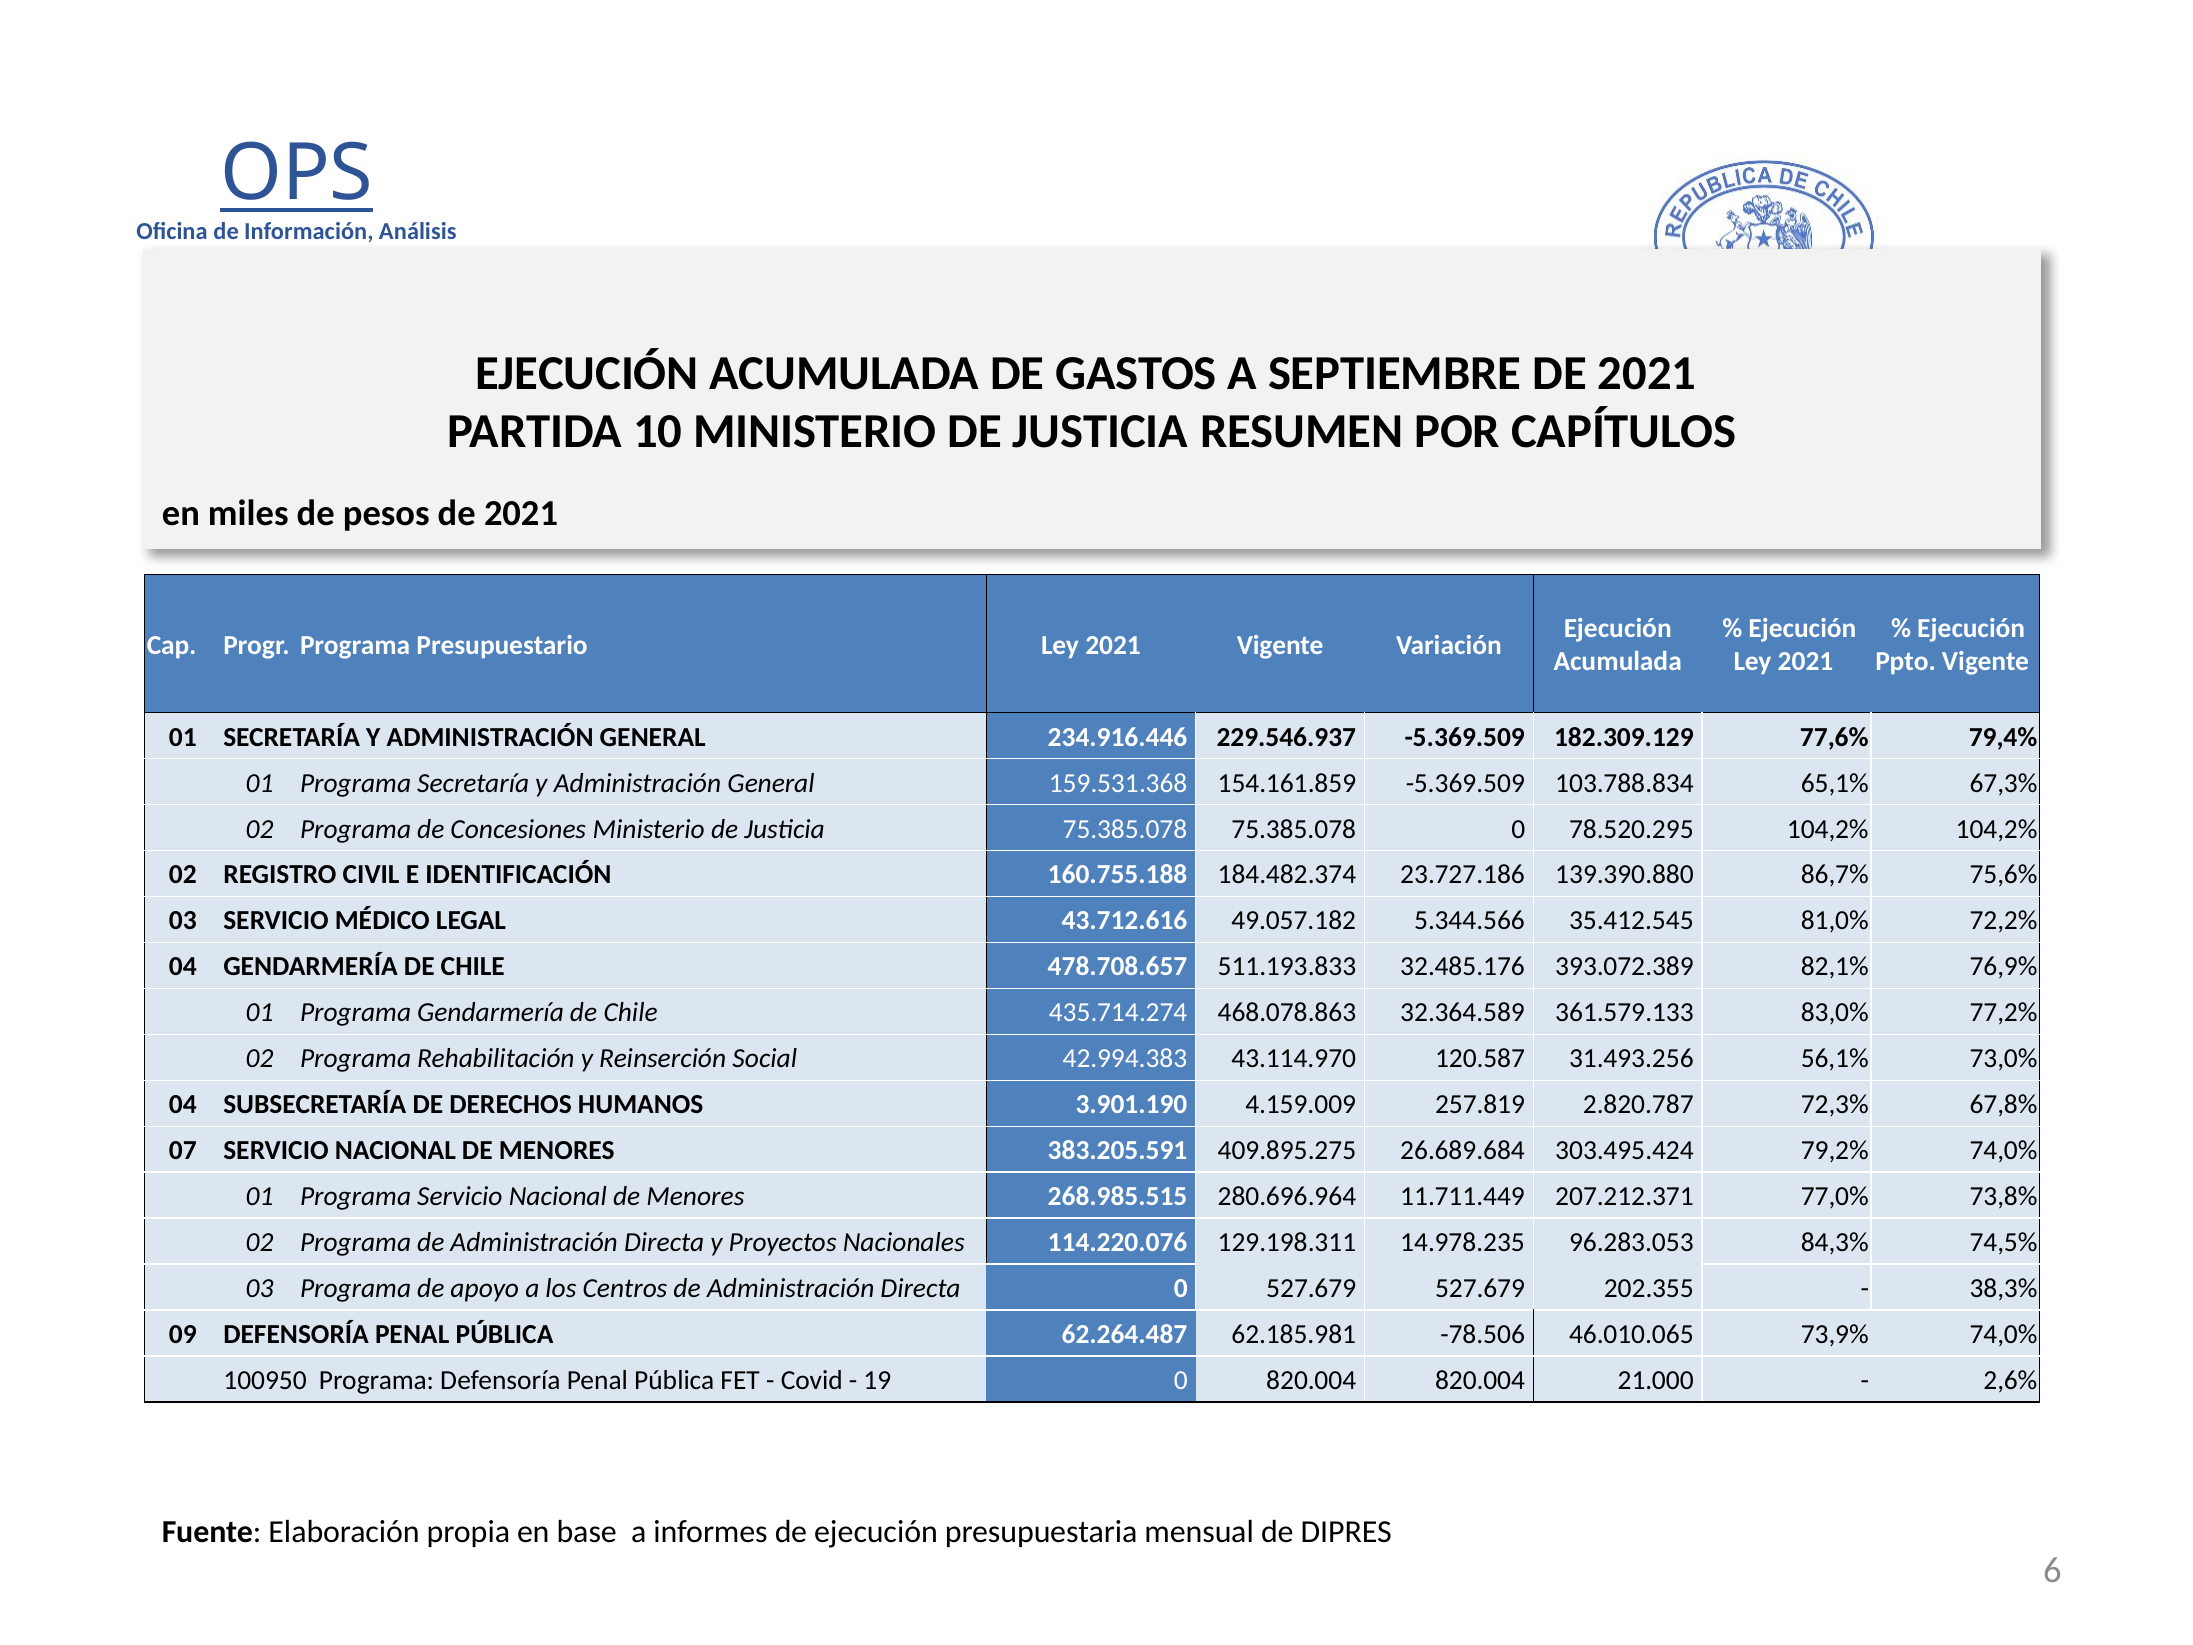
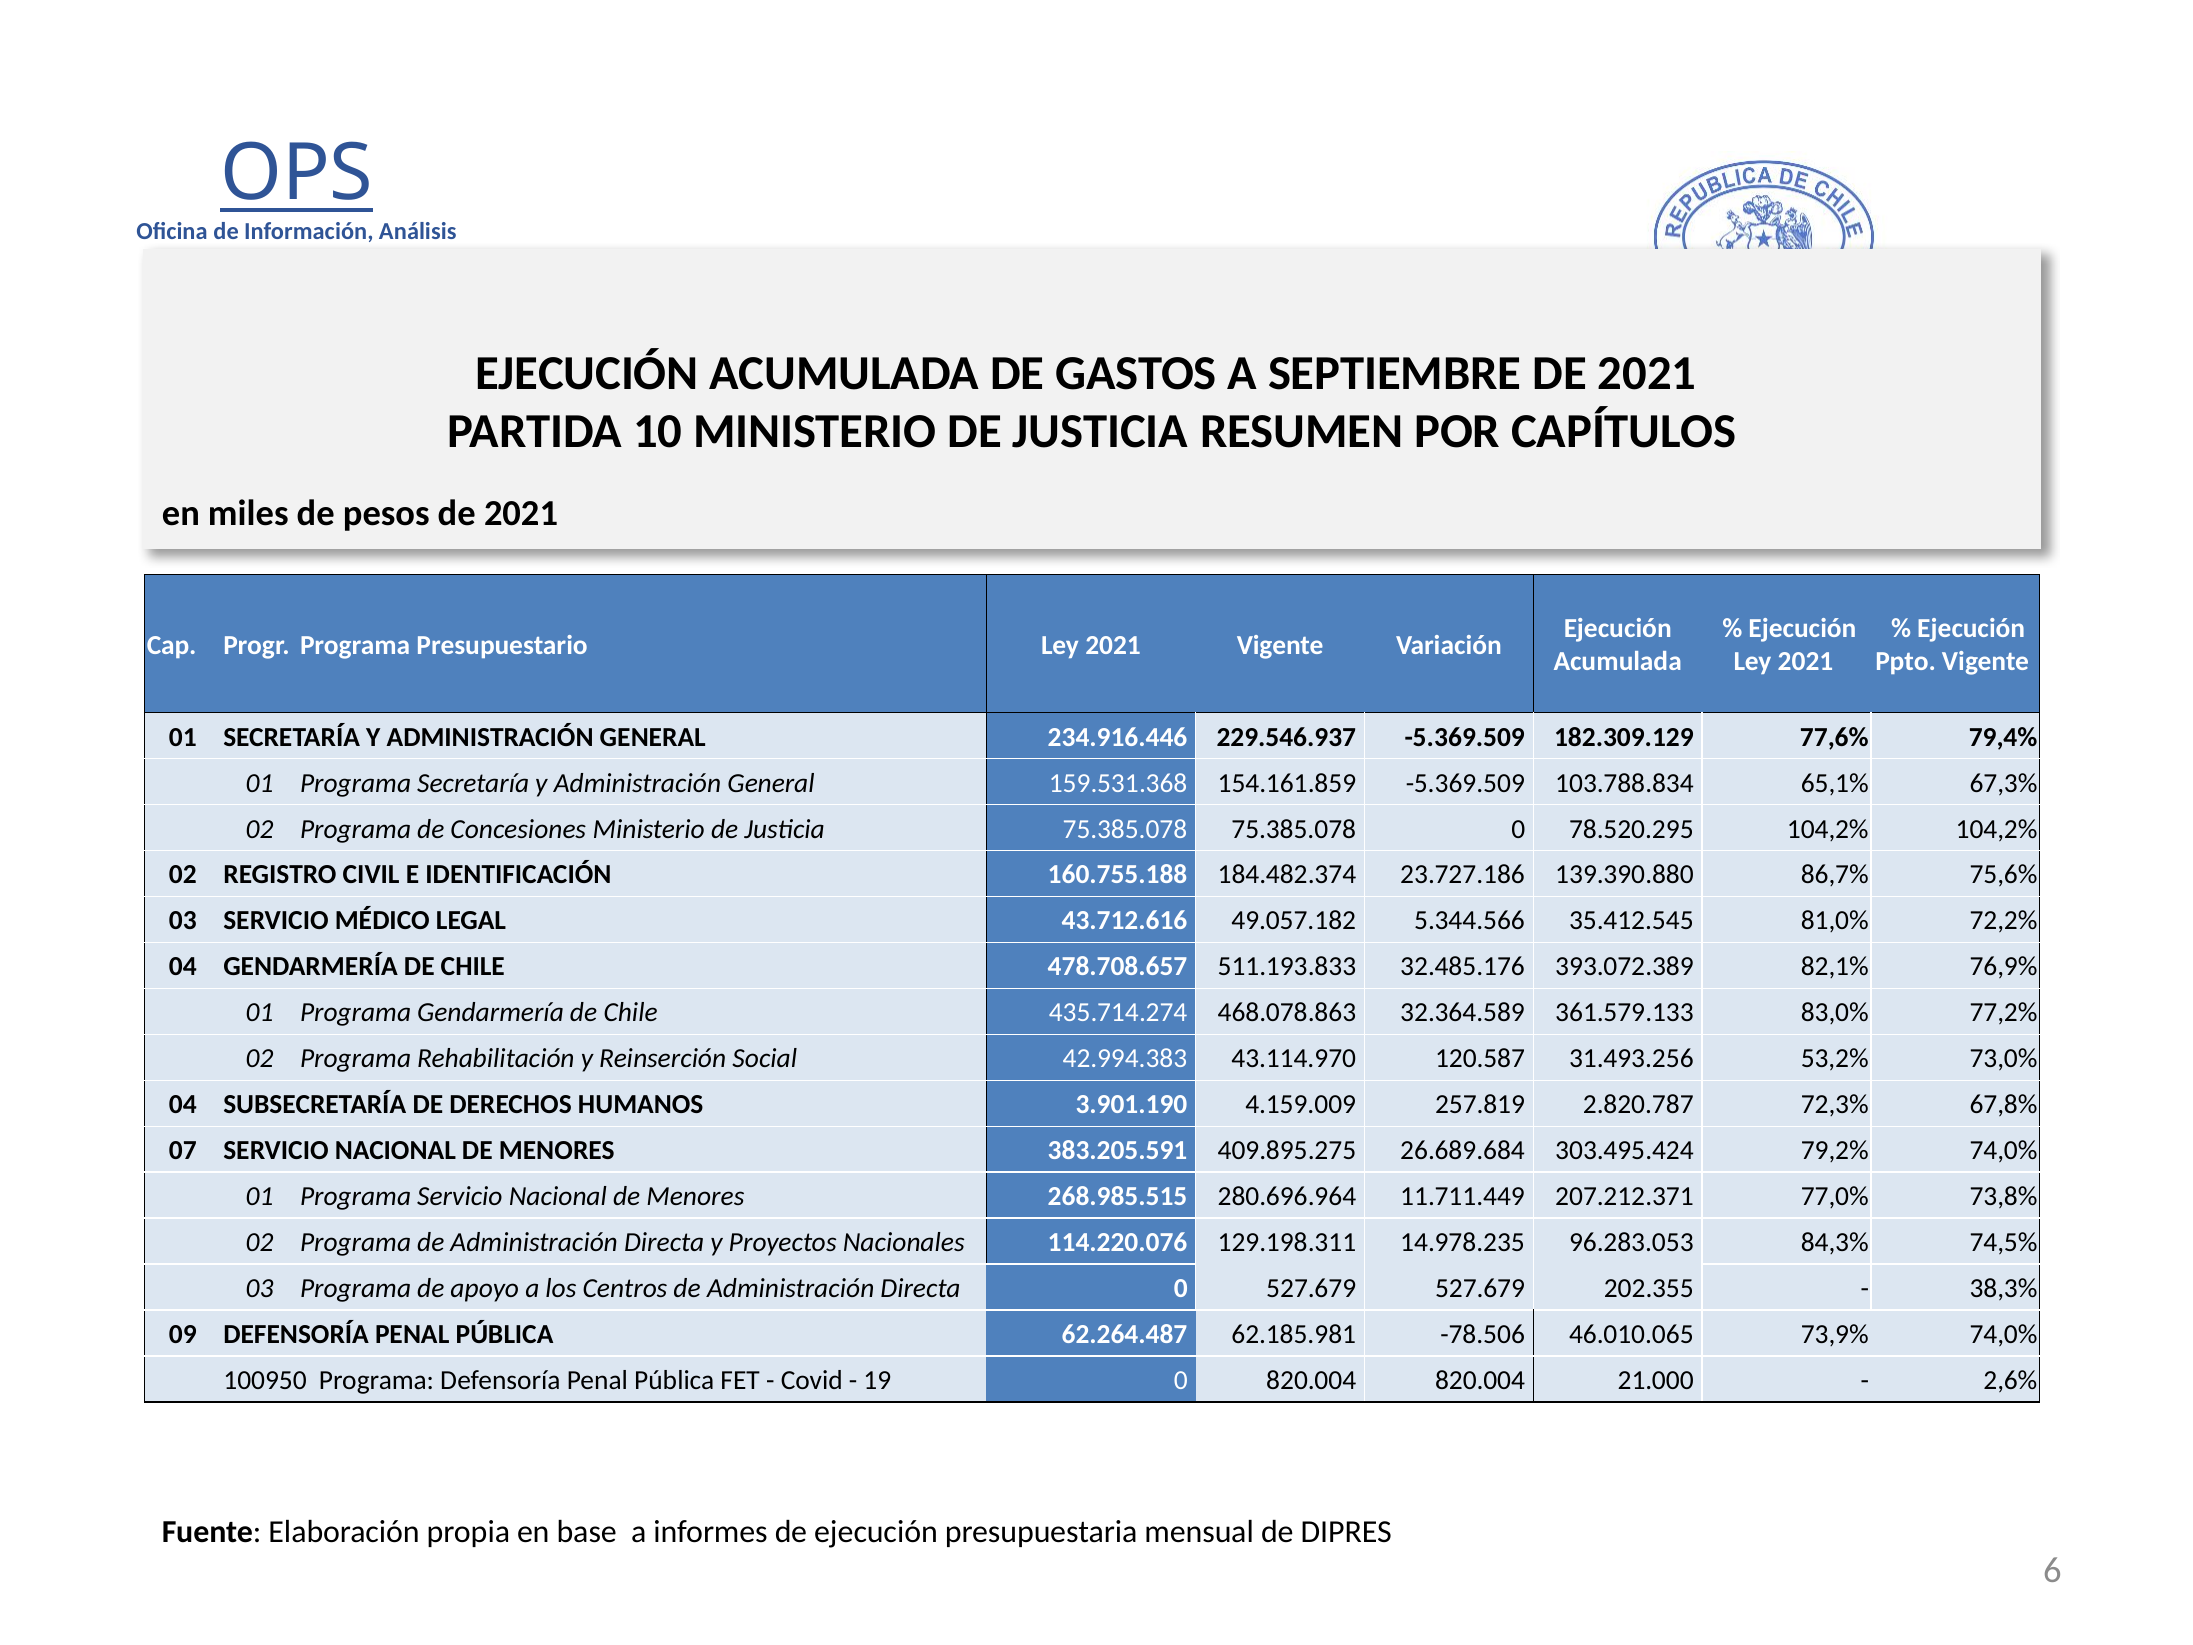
56,1%: 56,1% -> 53,2%
